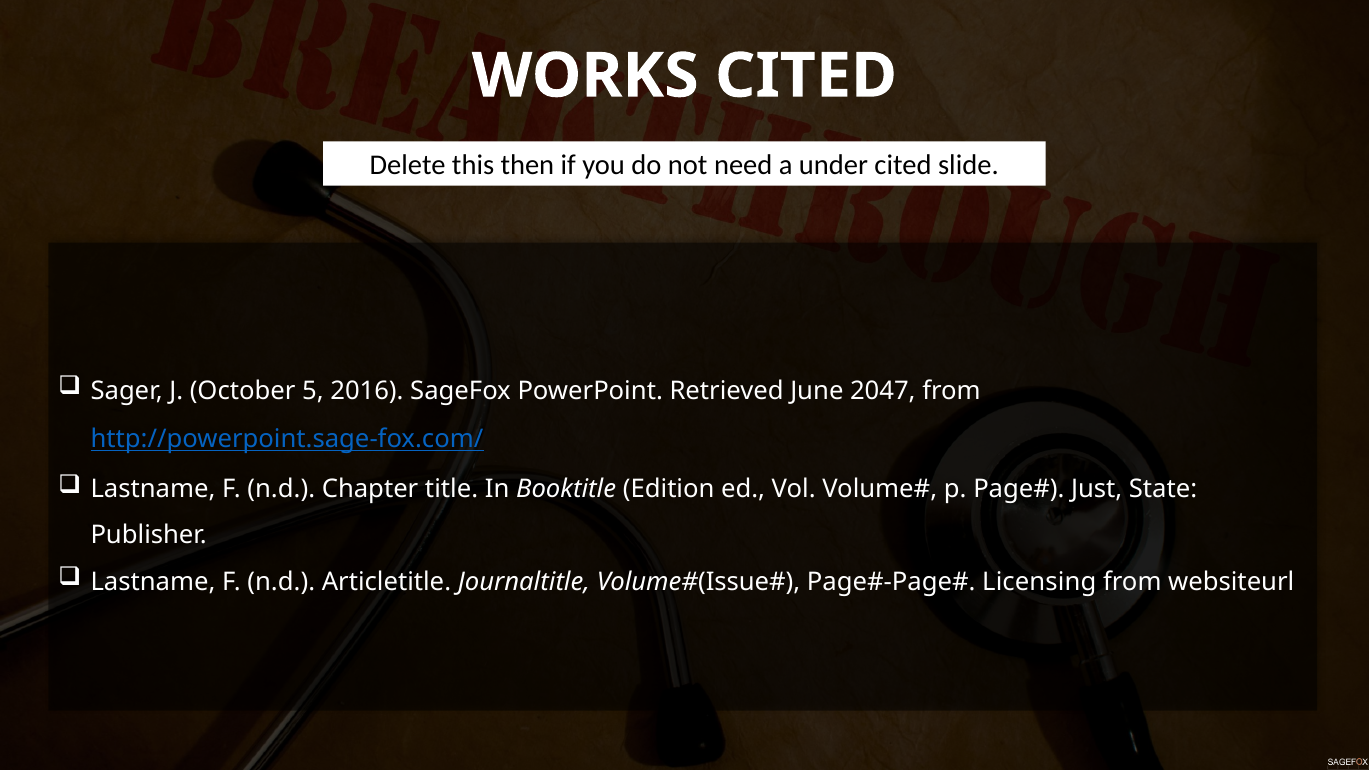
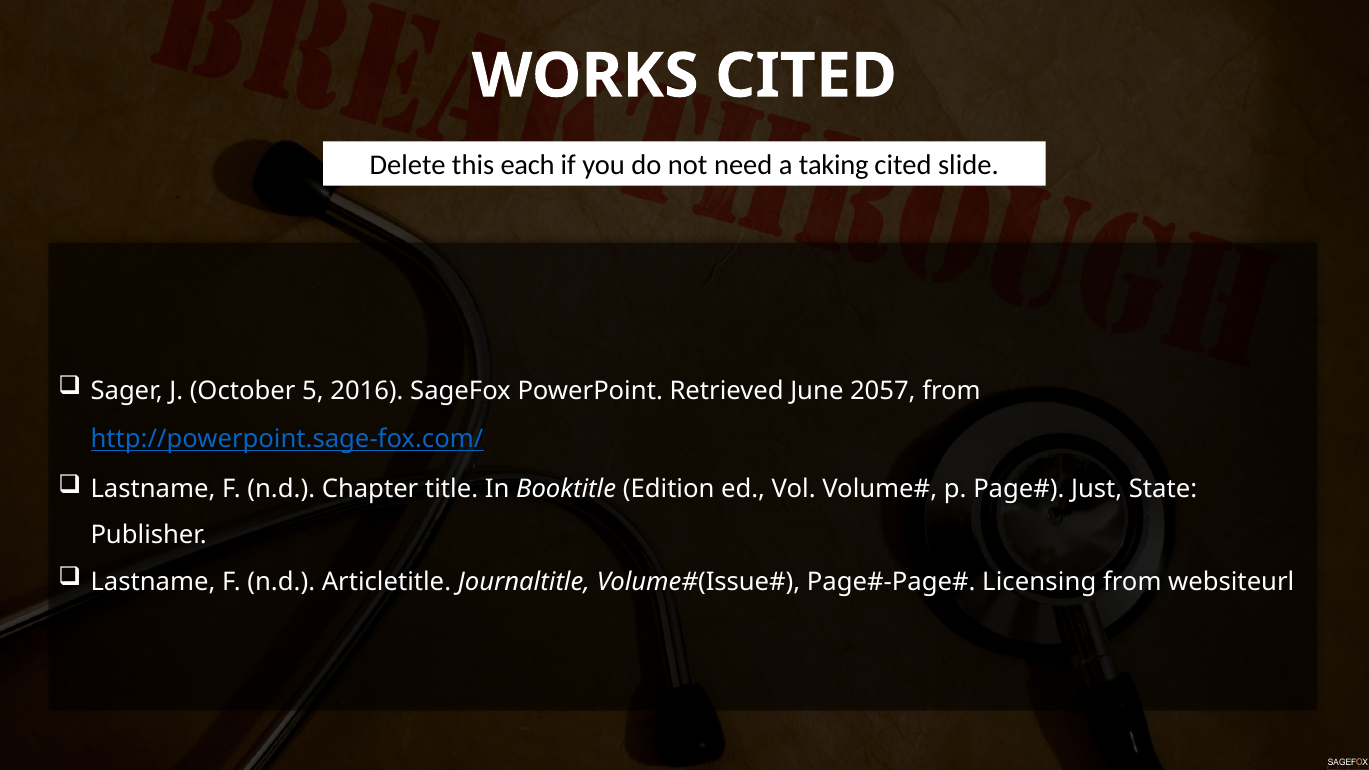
then: then -> each
under: under -> taking
2047: 2047 -> 2057
